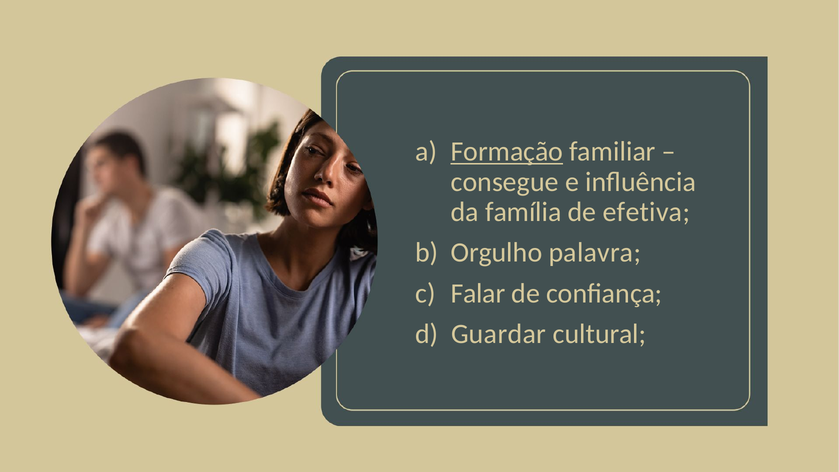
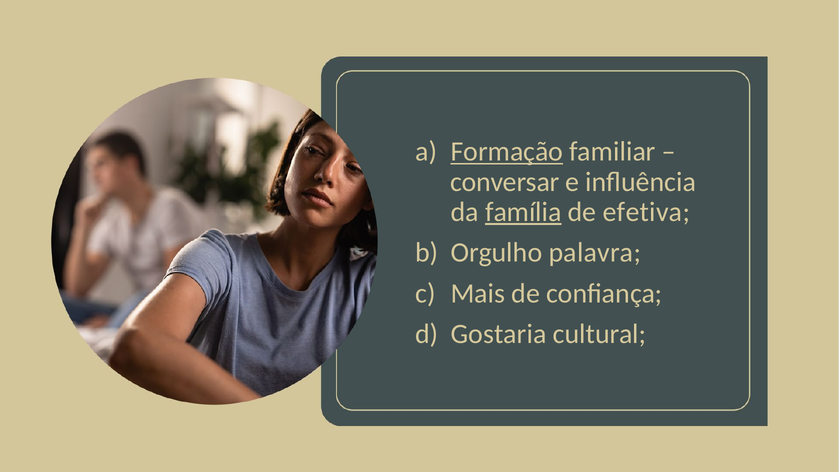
consegue: consegue -> conversar
família underline: none -> present
Falar: Falar -> Mais
Guardar: Guardar -> Gostaria
